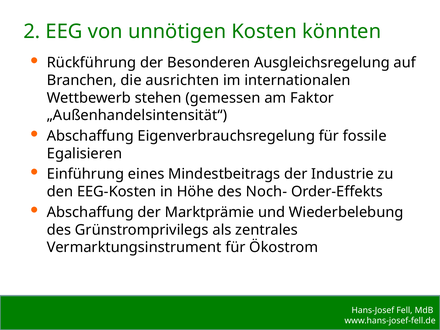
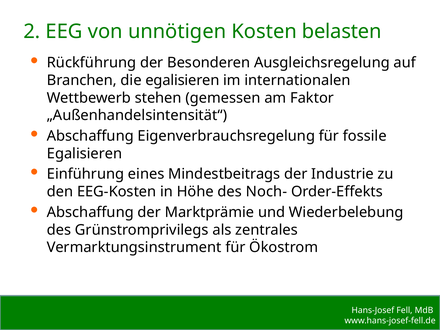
könnten: könnten -> belasten
die ausrichten: ausrichten -> egalisieren
